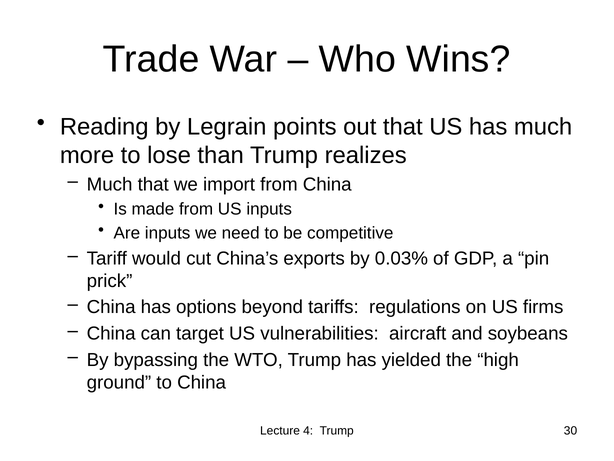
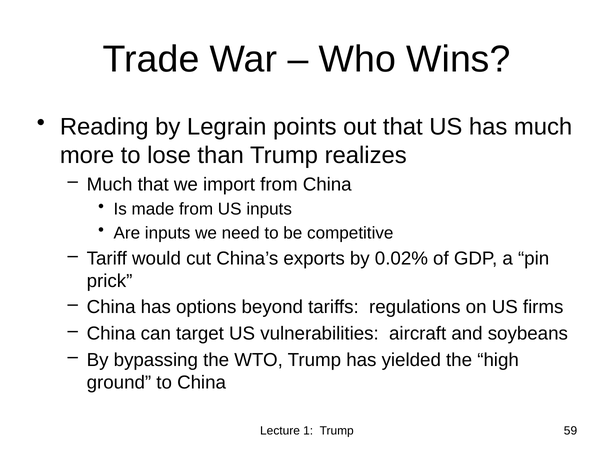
0.03%: 0.03% -> 0.02%
4: 4 -> 1
30: 30 -> 59
